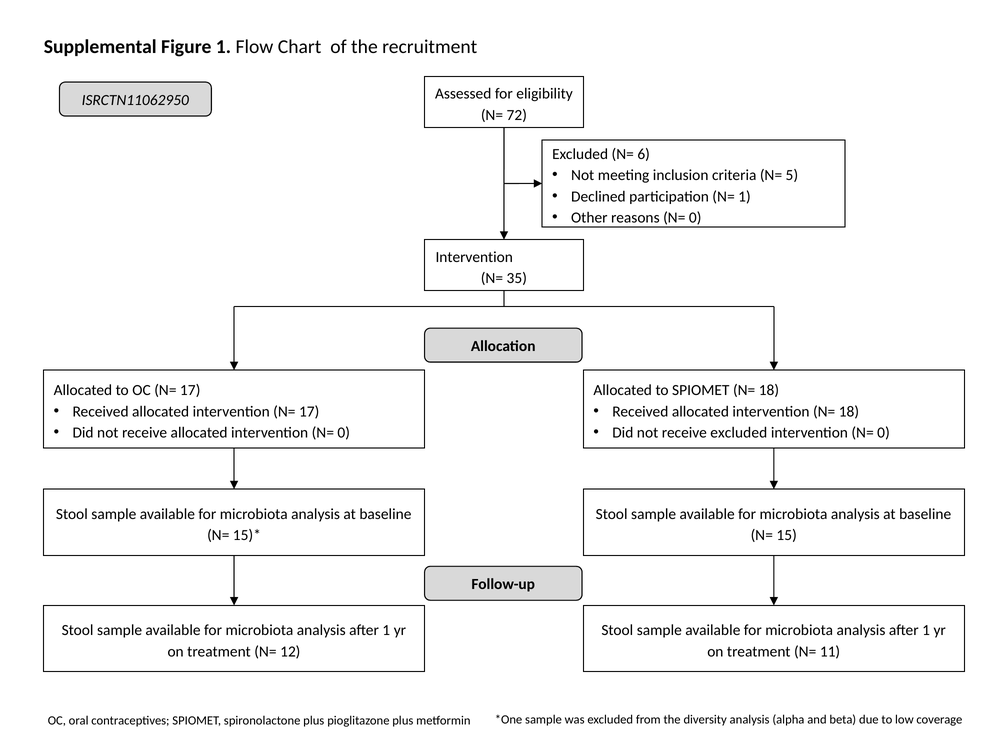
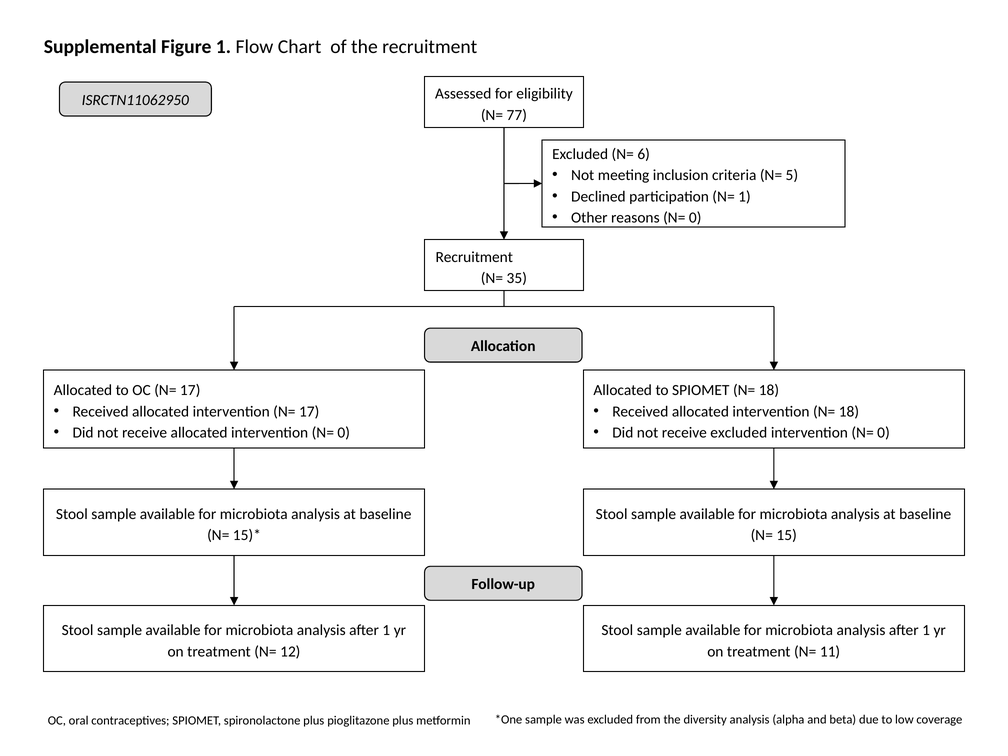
72: 72 -> 77
Intervention at (474, 257): Intervention -> Recruitment
